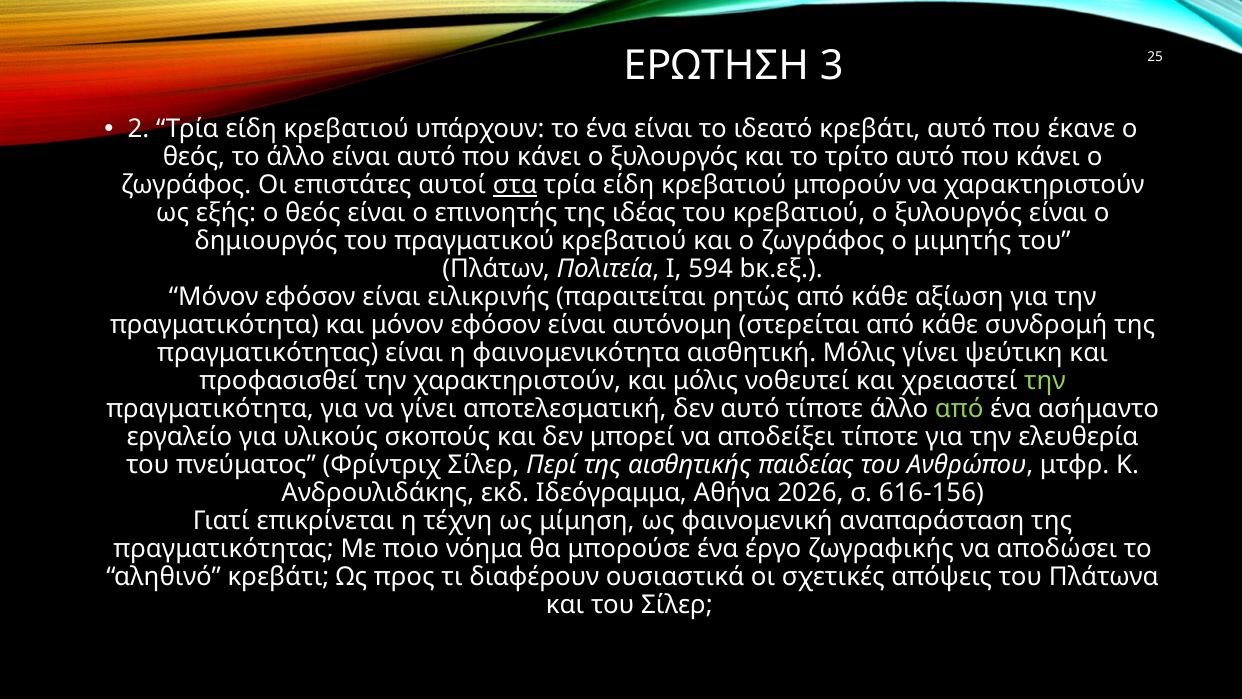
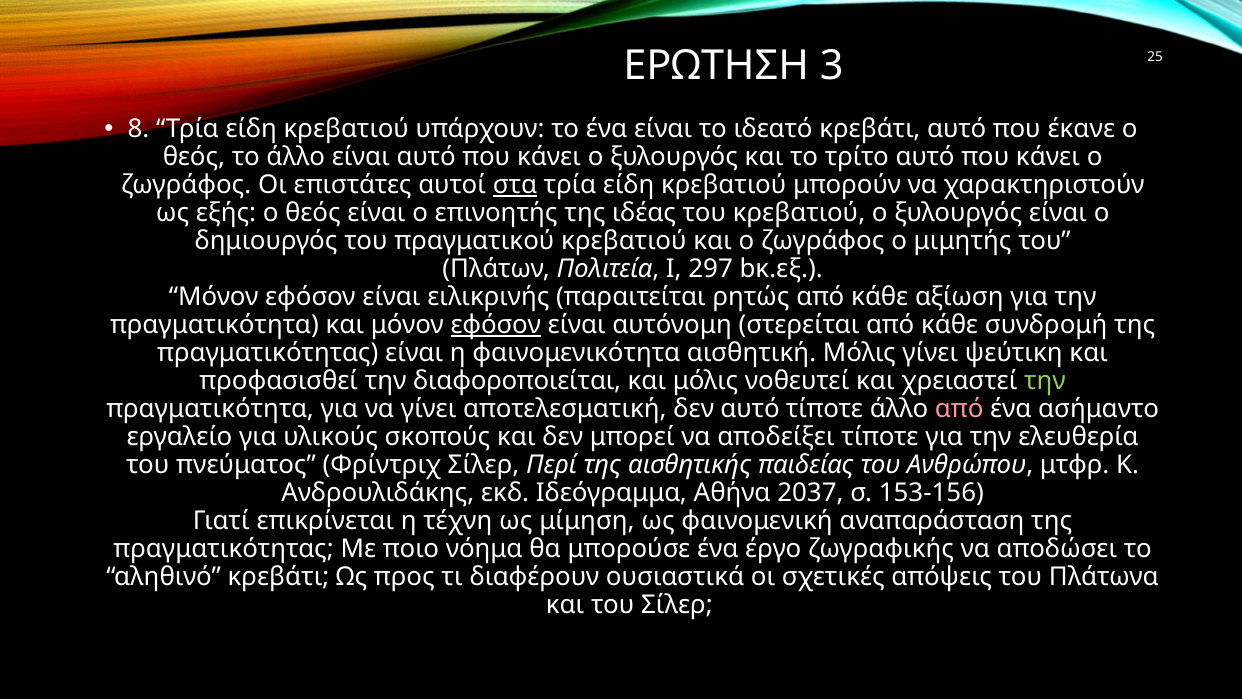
2: 2 -> 8
594: 594 -> 297
εφόσον at (496, 325) underline: none -> present
την χαρακτηριστούν: χαρακτηριστούν -> διαφοροποιείται
από at (959, 409) colour: light green -> pink
2026: 2026 -> 2037
616-156: 616-156 -> 153-156
